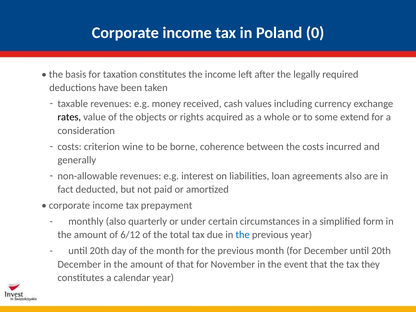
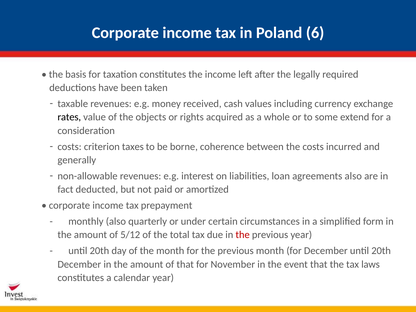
0: 0 -> 6
wine: wine -> taxes
6/12: 6/12 -> 5/12
the at (243, 235) colour: blue -> red
they: they -> laws
